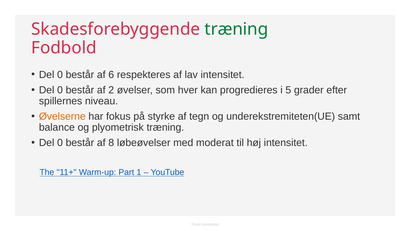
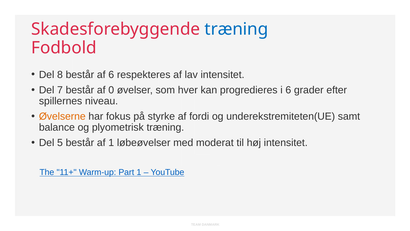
træning at (236, 29) colour: green -> blue
0 at (60, 75): 0 -> 8
0 at (60, 90): 0 -> 7
2: 2 -> 0
i 5: 5 -> 6
tegn: tegn -> fordi
0 at (60, 143): 0 -> 5
af 8: 8 -> 1
